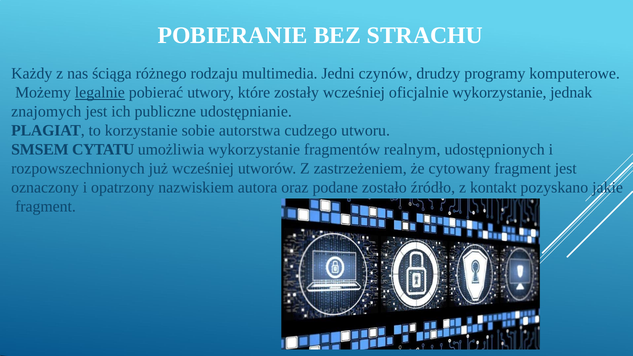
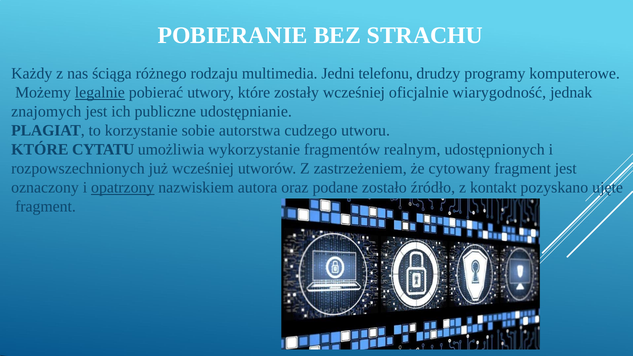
czynów: czynów -> telefonu
oficjalnie wykorzystanie: wykorzystanie -> wiarygodność
SMSEM at (40, 150): SMSEM -> KTÓRE
opatrzony underline: none -> present
jakie: jakie -> ujęte
